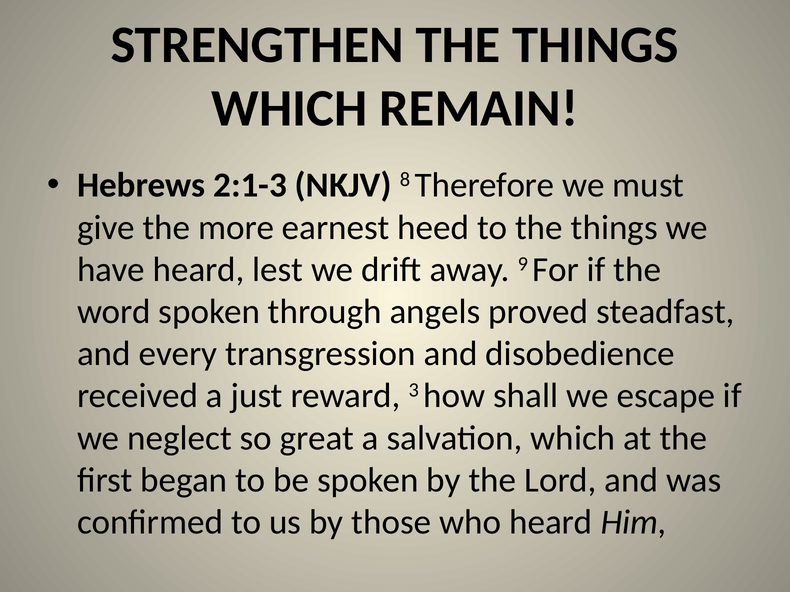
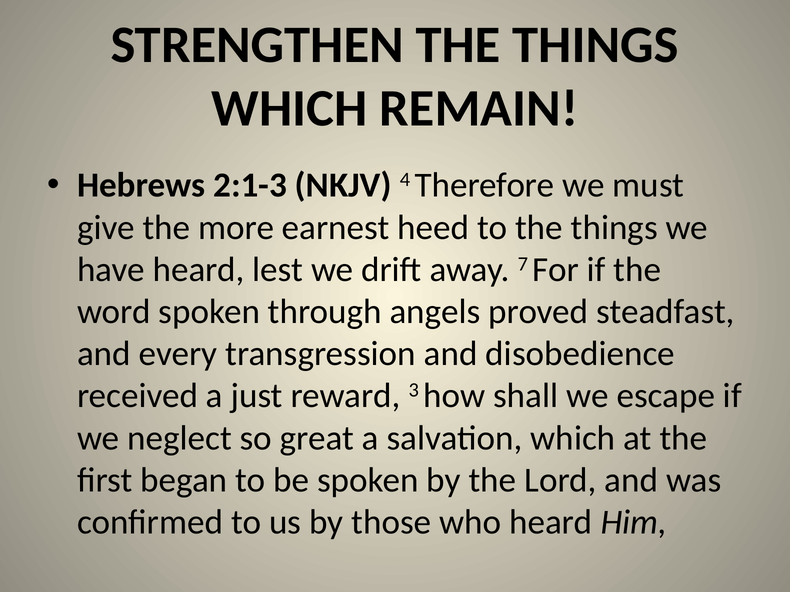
8: 8 -> 4
9: 9 -> 7
